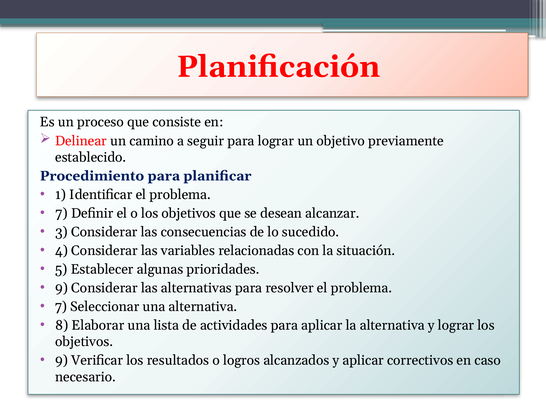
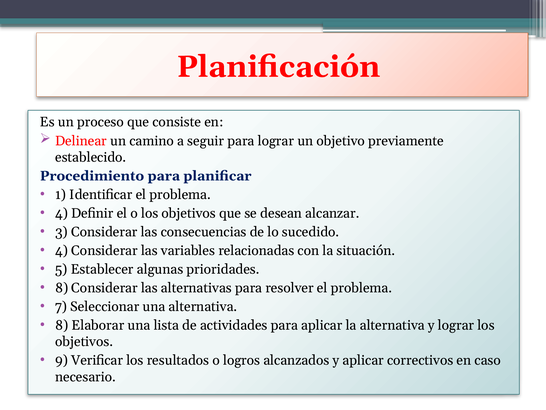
7 at (61, 213): 7 -> 4
9 at (62, 288): 9 -> 8
